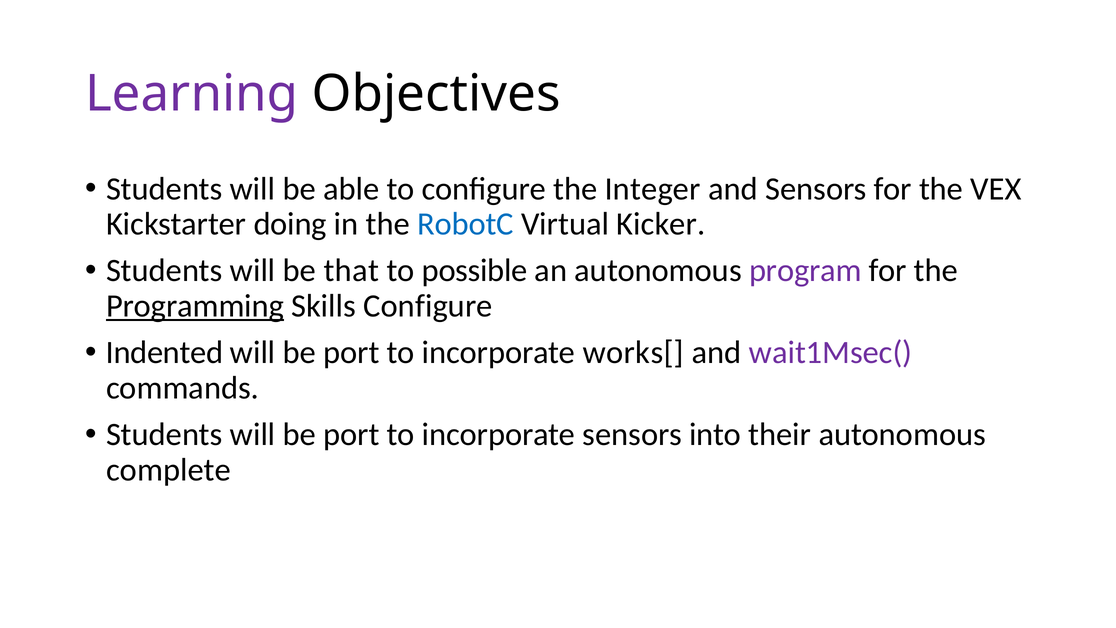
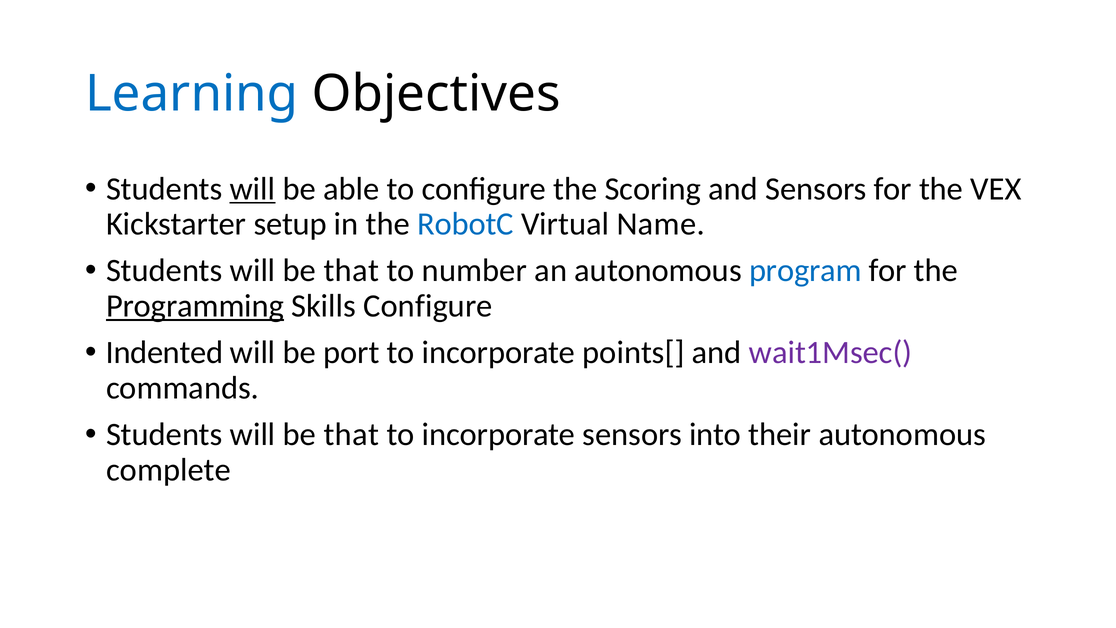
Learning colour: purple -> blue
will at (253, 189) underline: none -> present
Integer: Integer -> Scoring
doing: doing -> setup
Kicker: Kicker -> Name
possible: possible -> number
program colour: purple -> blue
works[: works[ -> points[
port at (351, 435): port -> that
